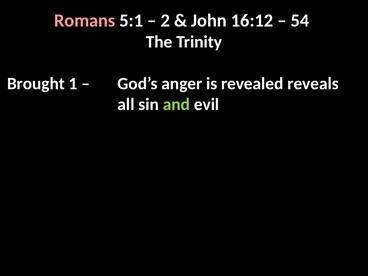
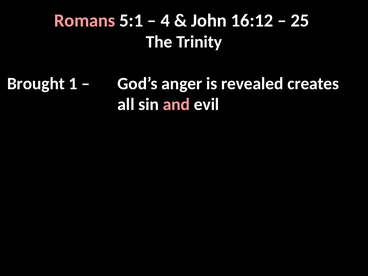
2: 2 -> 4
54: 54 -> 25
reveals: reveals -> creates
and colour: light green -> pink
